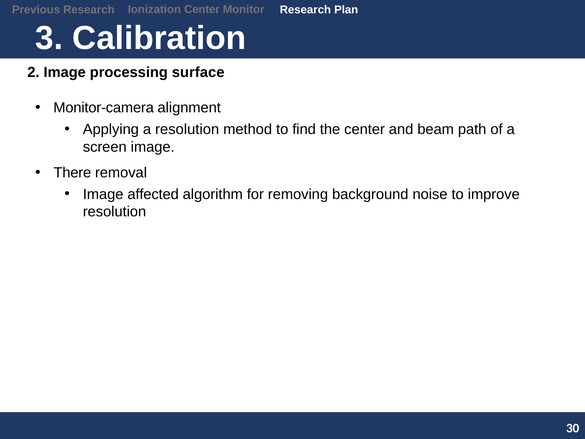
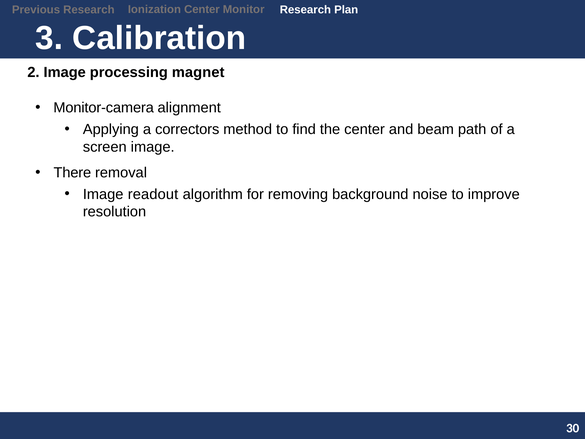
surface: surface -> magnet
a resolution: resolution -> correctors
affected: affected -> readout
